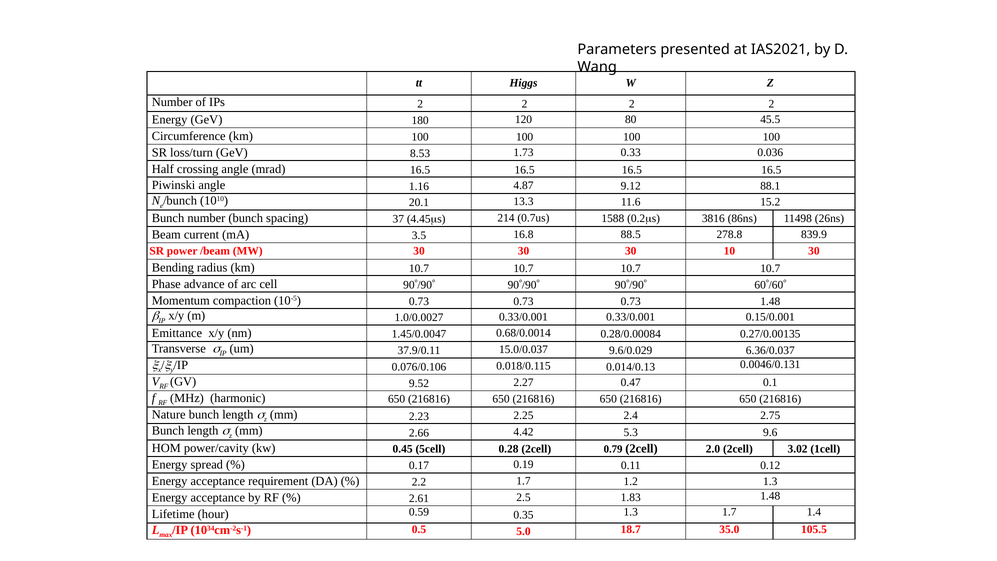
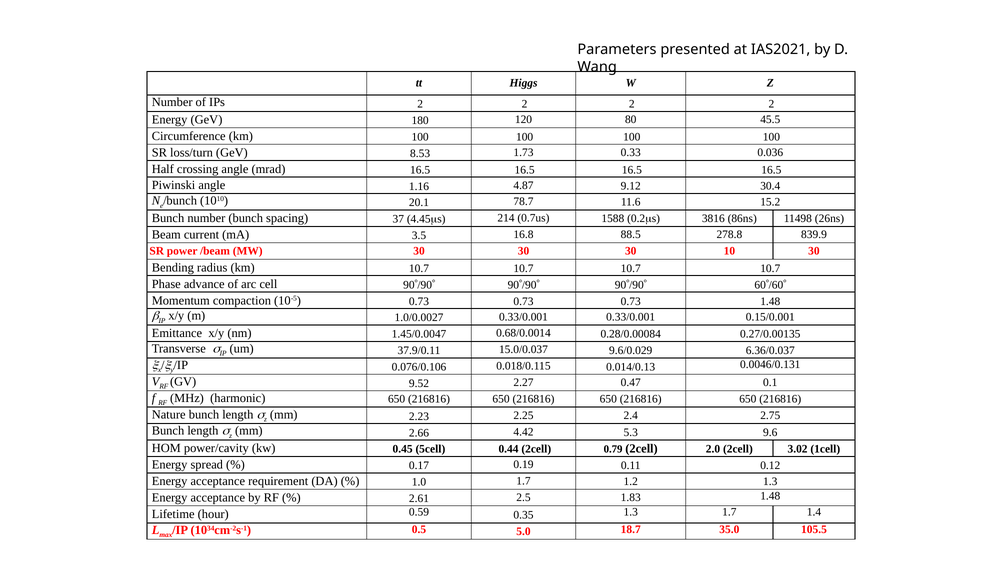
88.1: 88.1 -> 30.4
13.3: 13.3 -> 78.7
0.28: 0.28 -> 0.44
2.2: 2.2 -> 1.0
